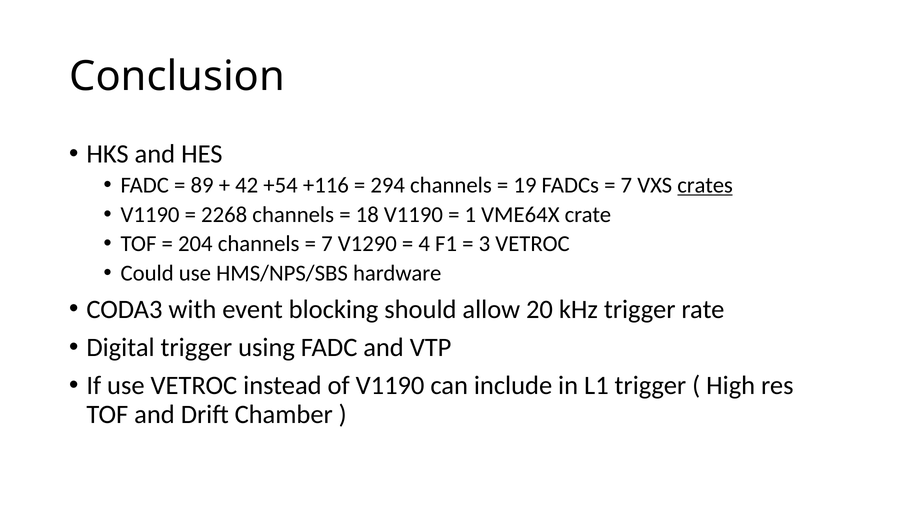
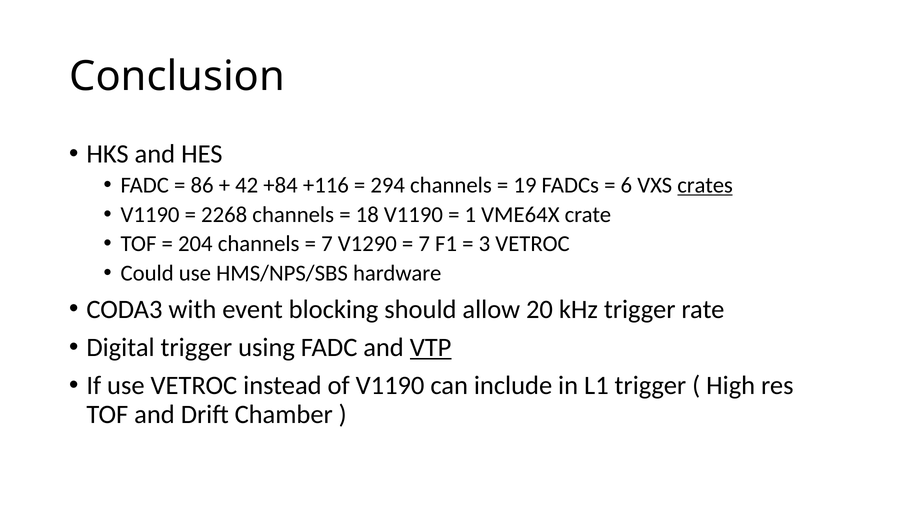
89: 89 -> 86
+54: +54 -> +84
7 at (626, 185): 7 -> 6
4 at (424, 244): 4 -> 7
VTP underline: none -> present
